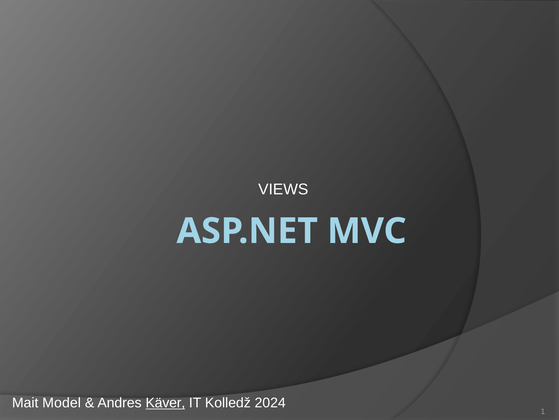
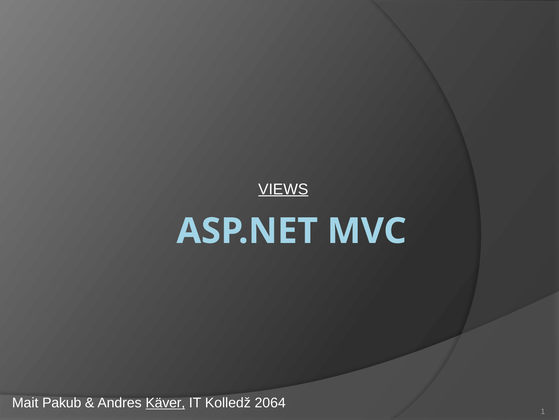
VIEWS underline: none -> present
Model: Model -> Pakub
2024: 2024 -> 2064
